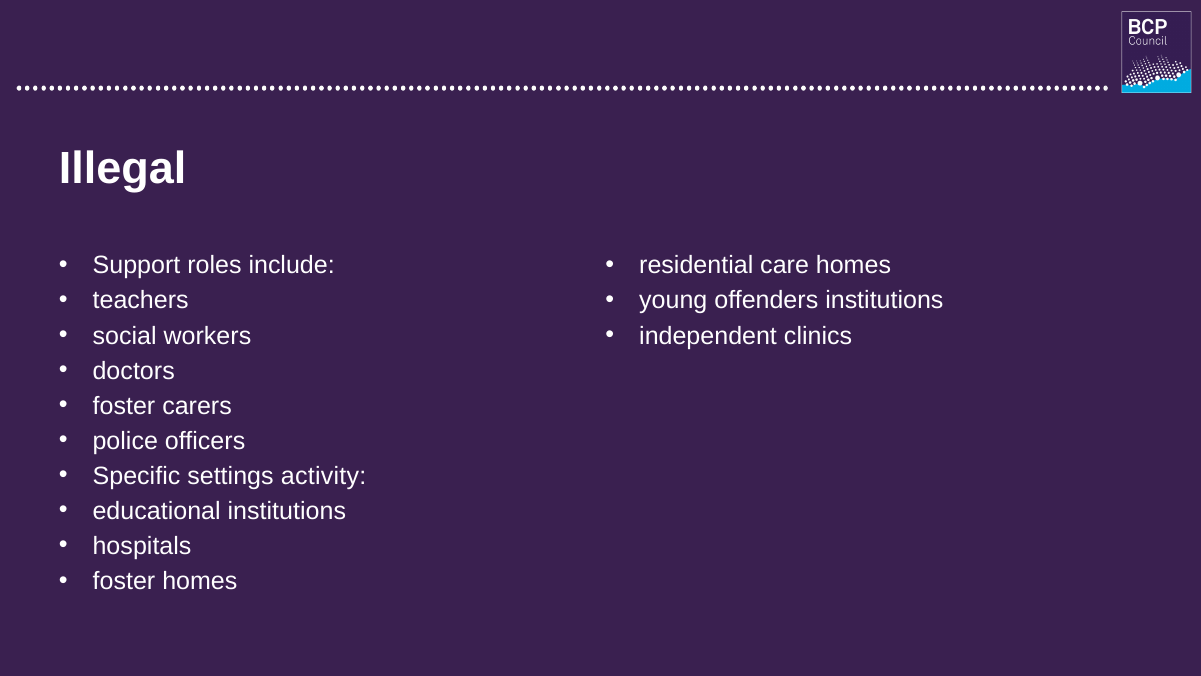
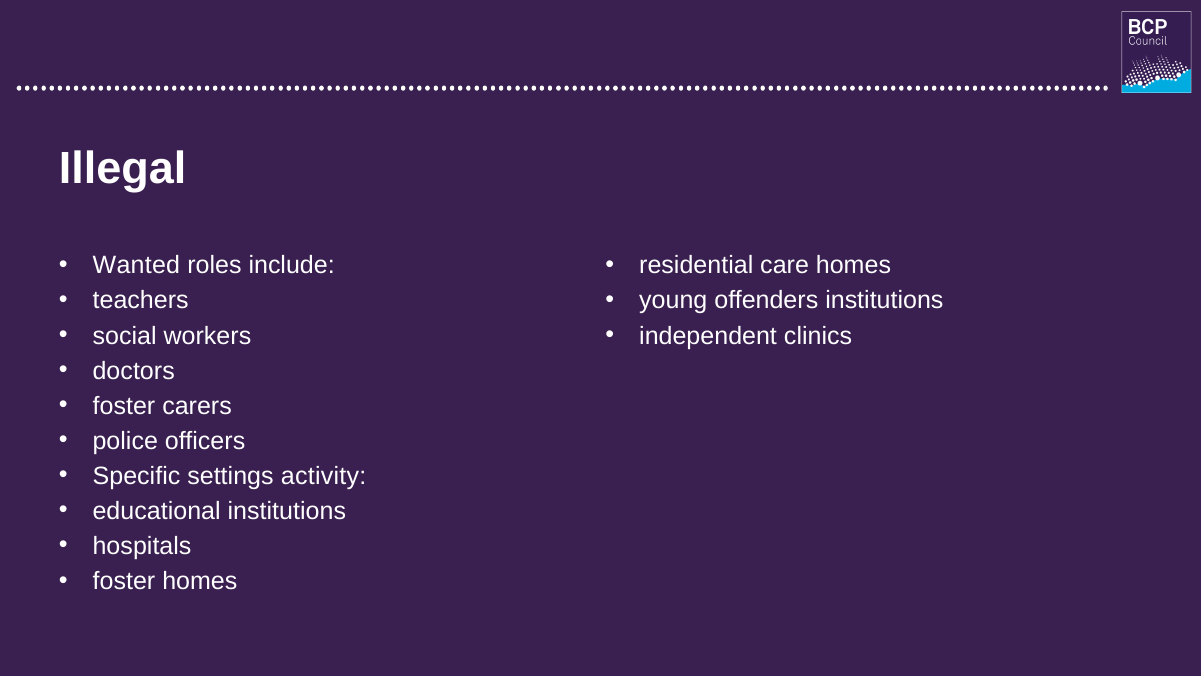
Support: Support -> Wanted
